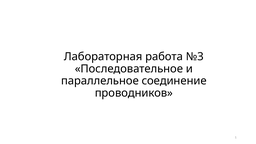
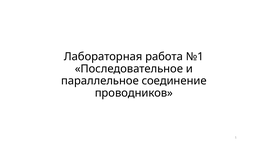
№3: №3 -> №1
